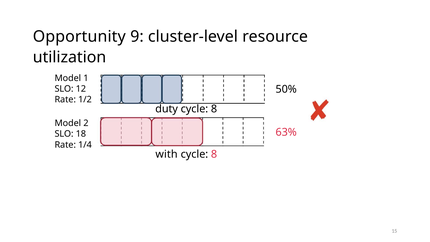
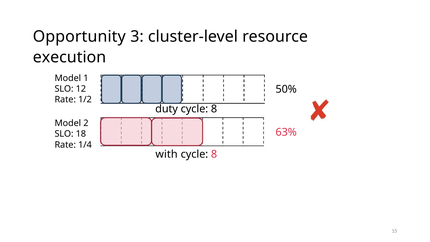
9: 9 -> 3
utilization: utilization -> execution
